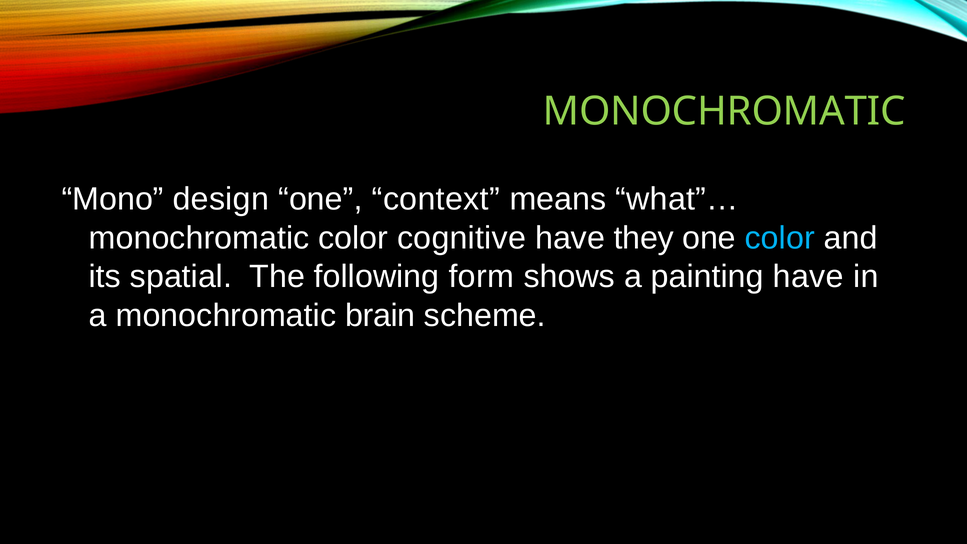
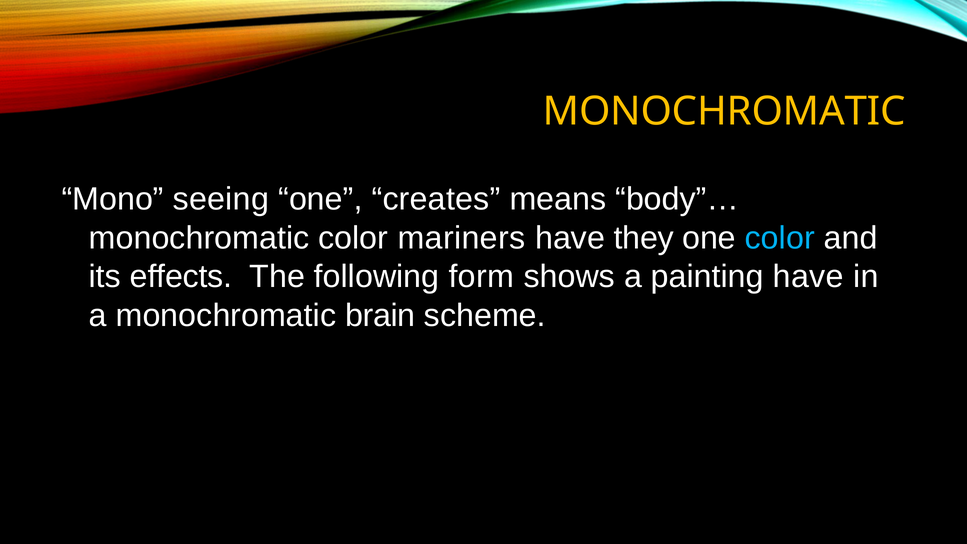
MONOCHROMATIC at (724, 112) colour: light green -> yellow
design: design -> seeing
context: context -> creates
what”…: what”… -> body”…
cognitive: cognitive -> mariners
spatial: spatial -> effects
